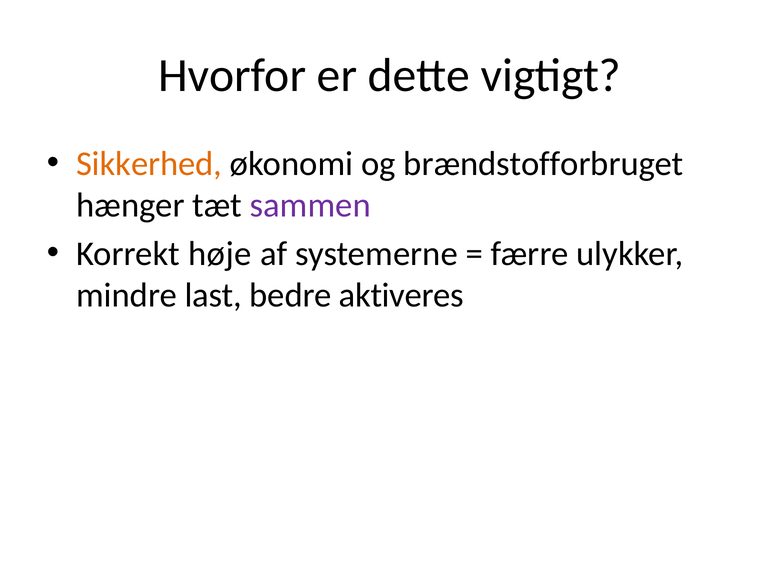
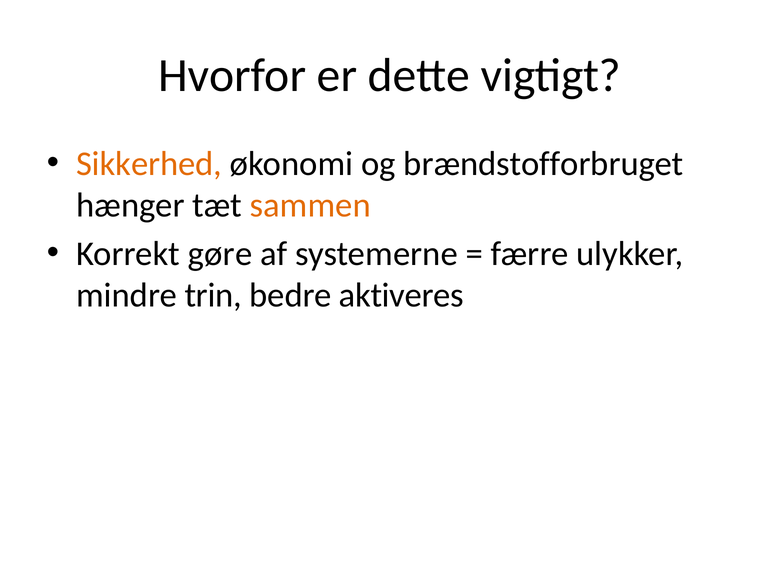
sammen colour: purple -> orange
høje: høje -> gøre
last: last -> trin
